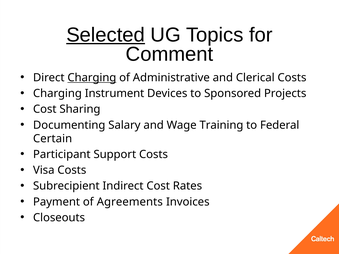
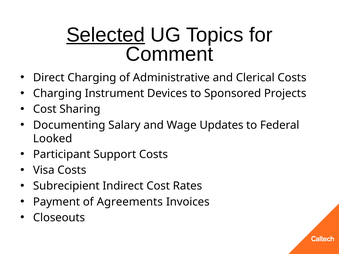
Charging at (92, 78) underline: present -> none
Training: Training -> Updates
Certain: Certain -> Looked
